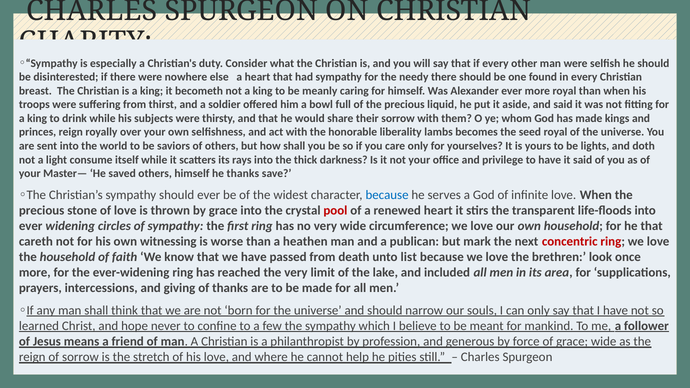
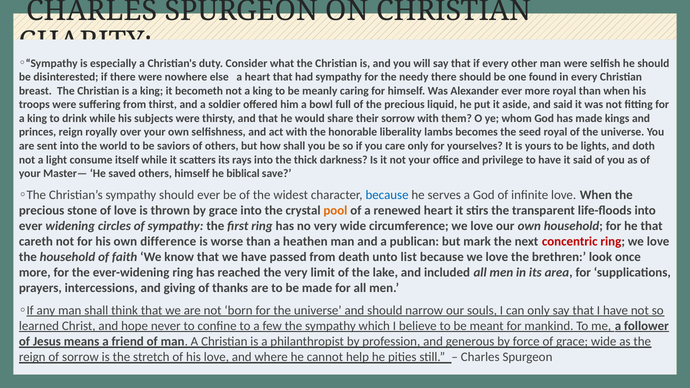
he thanks: thanks -> biblical
pool colour: red -> orange
witnessing: witnessing -> difference
